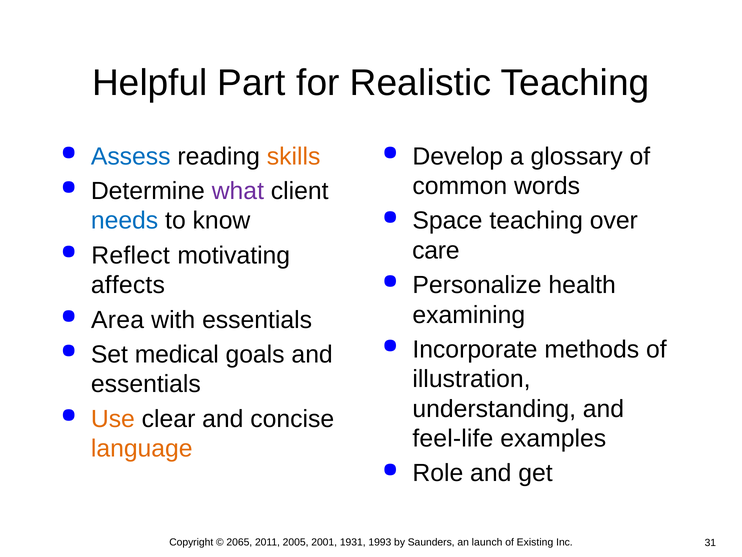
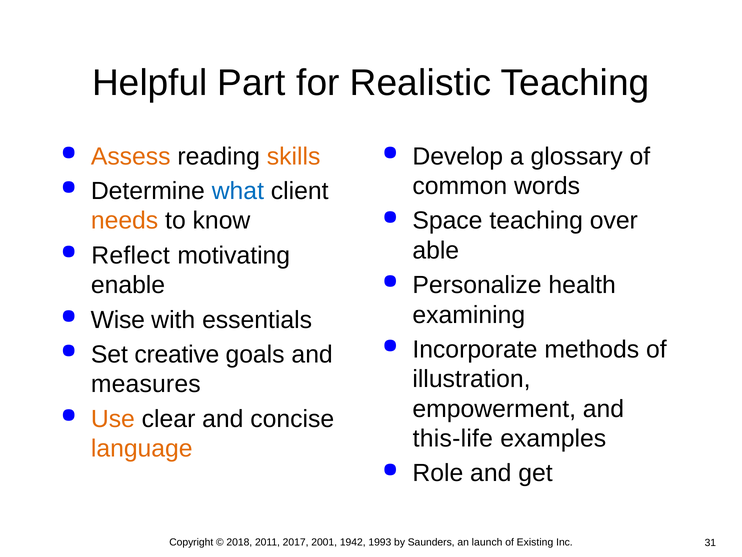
Assess colour: blue -> orange
what colour: purple -> blue
needs colour: blue -> orange
care: care -> able
affects: affects -> enable
Area: Area -> Wise
medical: medical -> creative
essentials at (146, 384): essentials -> measures
understanding: understanding -> empowerment
feel-life: feel-life -> this-life
2065: 2065 -> 2018
2005: 2005 -> 2017
1931: 1931 -> 1942
